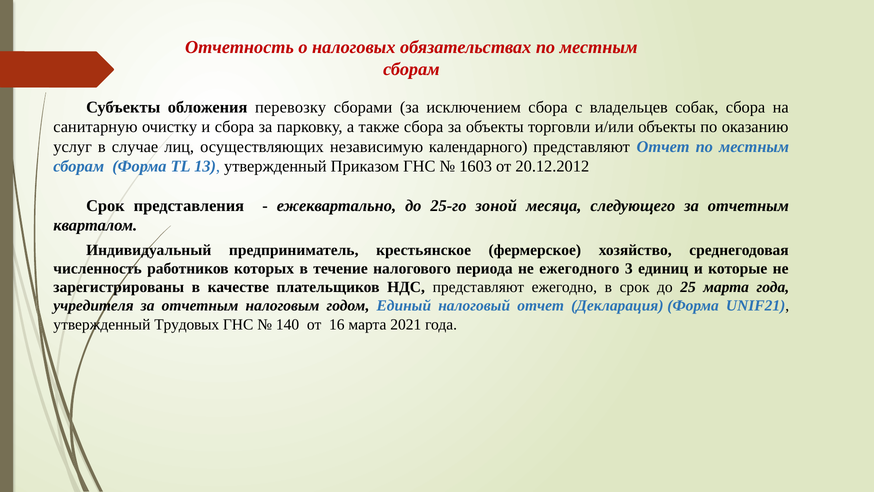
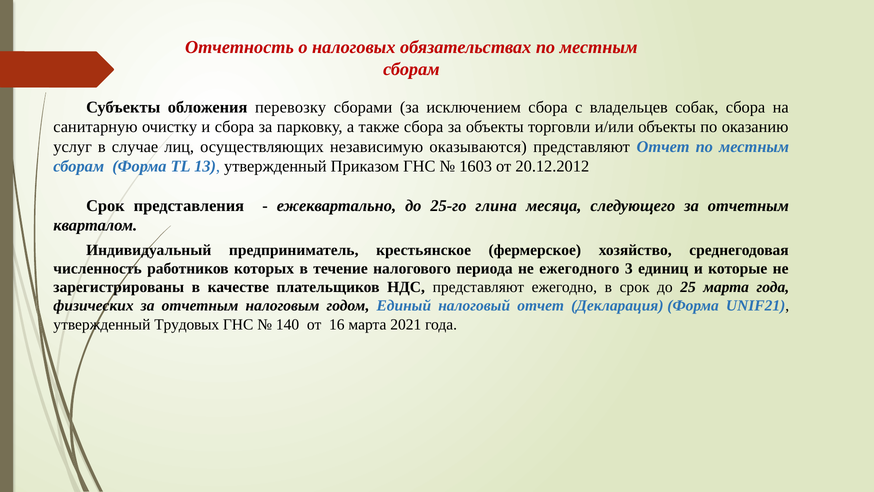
календарного: календарного -> оказываются
зоной: зоной -> глина
учредителя: учредителя -> физических
